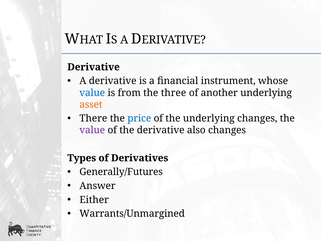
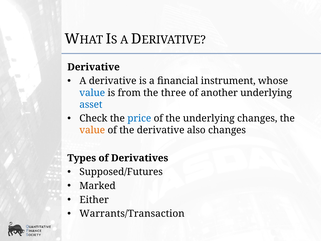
asset colour: orange -> blue
There: There -> Check
value at (92, 130) colour: purple -> orange
Generally/Futures: Generally/Futures -> Supposed/Futures
Answer: Answer -> Marked
Warrants/Unmargined: Warrants/Unmargined -> Warrants/Transaction
